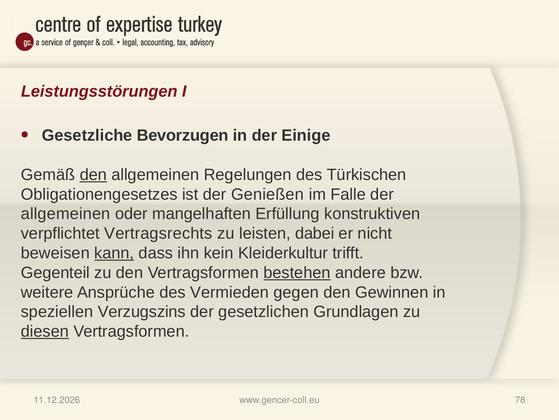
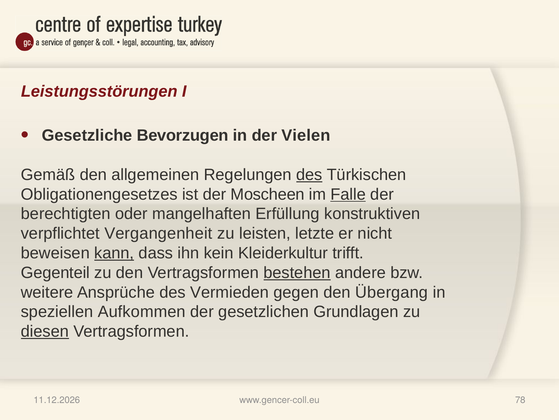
Einige: Einige -> Vielen
den at (93, 174) underline: present -> none
des at (309, 174) underline: none -> present
Genießen: Genießen -> Moscheen
Falle underline: none -> present
allgemeinen at (66, 214): allgemeinen -> berechtigten
Vertragsrechts: Vertragsrechts -> Vergangenheit
dabei: dabei -> letzte
Gewinnen: Gewinnen -> Übergang
Verzugszins: Verzugszins -> Aufkommen
